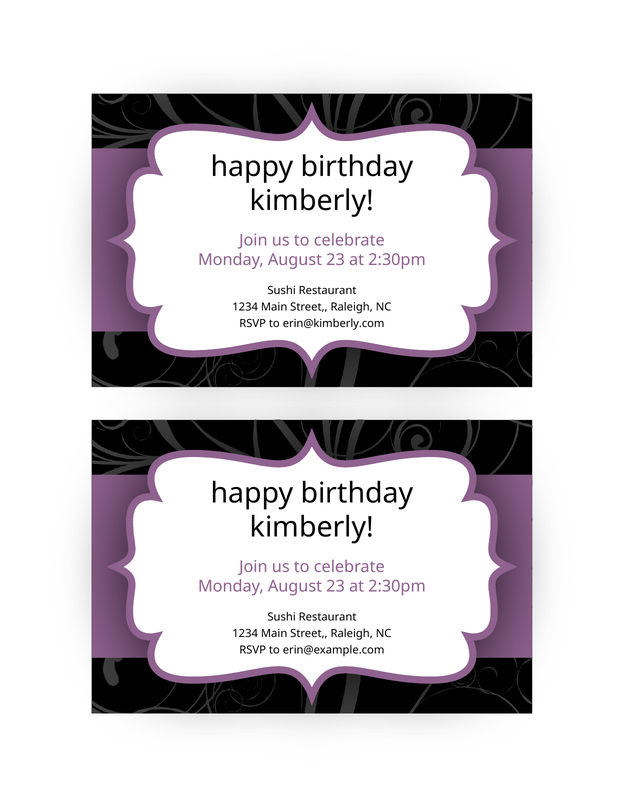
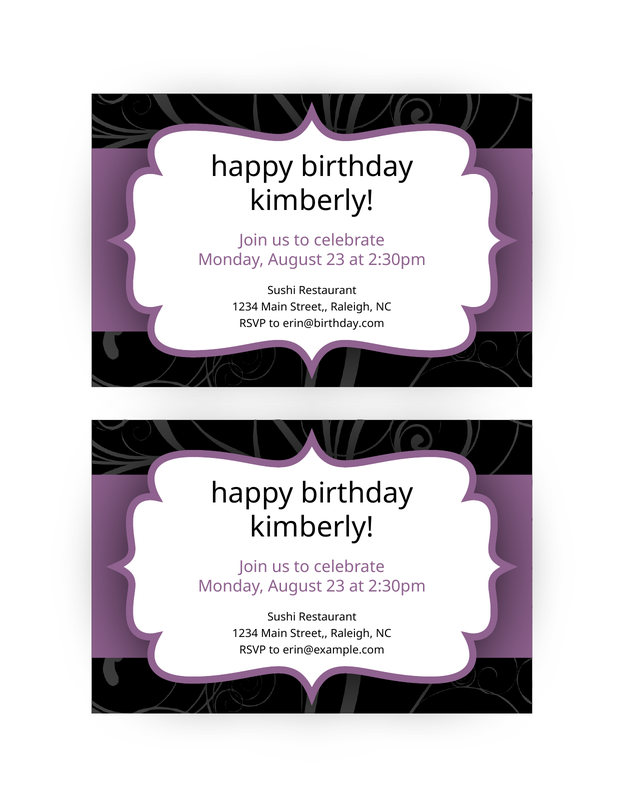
erin@kimberly.com: erin@kimberly.com -> erin@birthday.com
